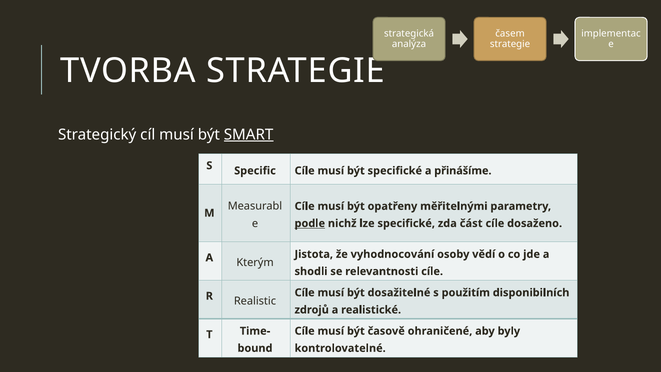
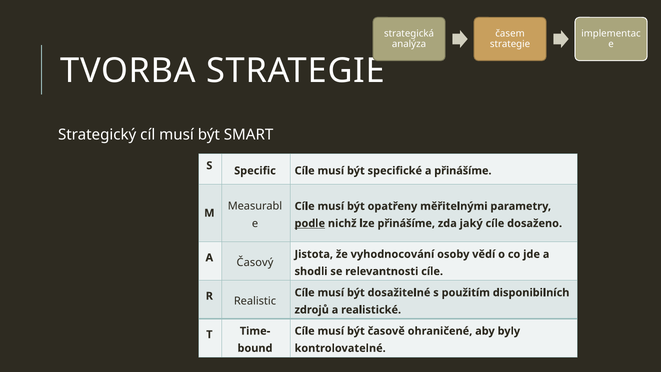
SMART underline: present -> none
lze specifické: specifické -> přinášíme
část: část -> jaký
Kterým: Kterým -> Časový
